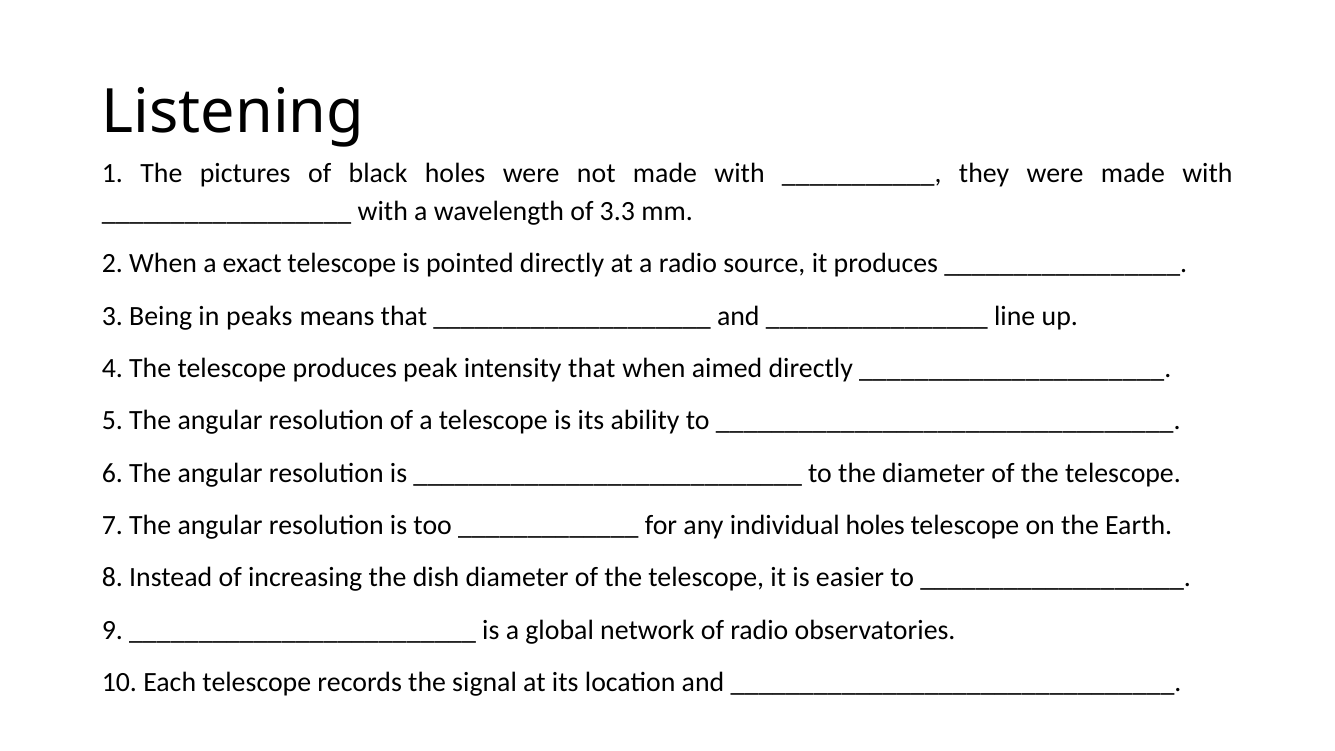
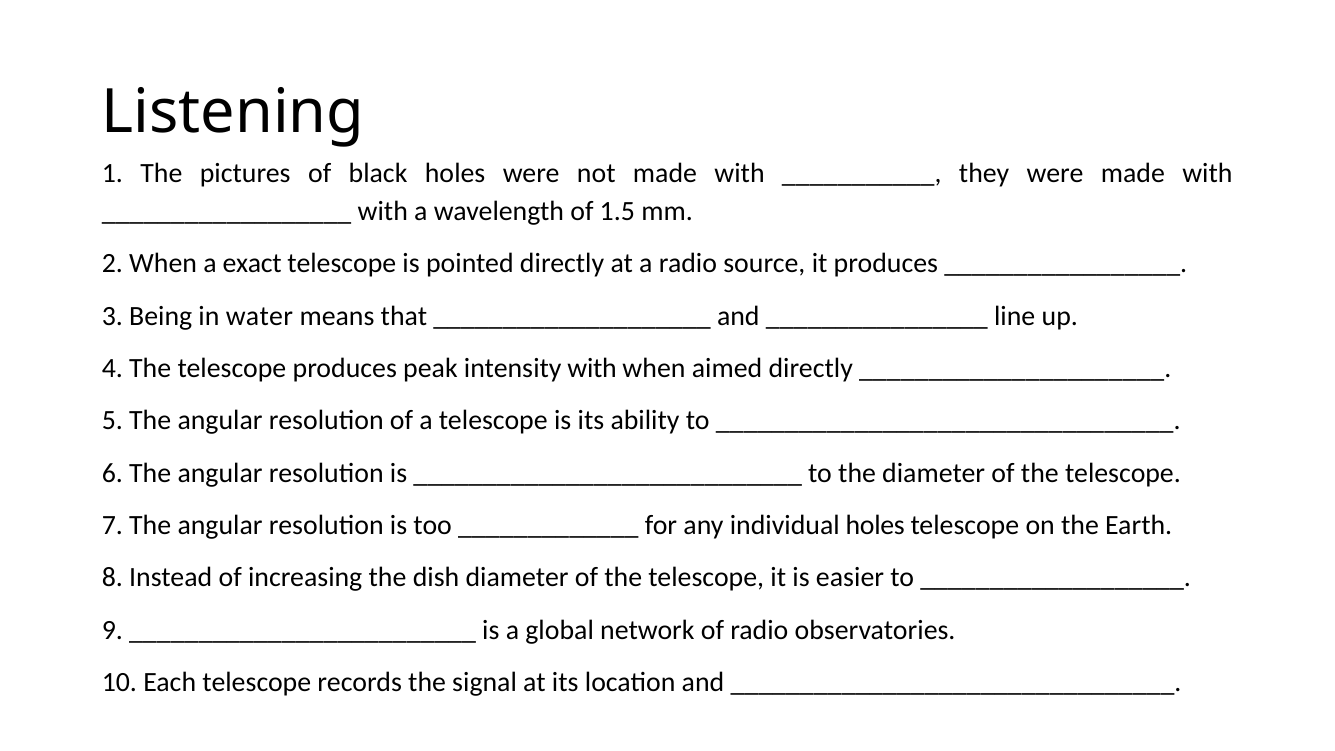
3.3: 3.3 -> 1.5
peaks: peaks -> water
intensity that: that -> with
